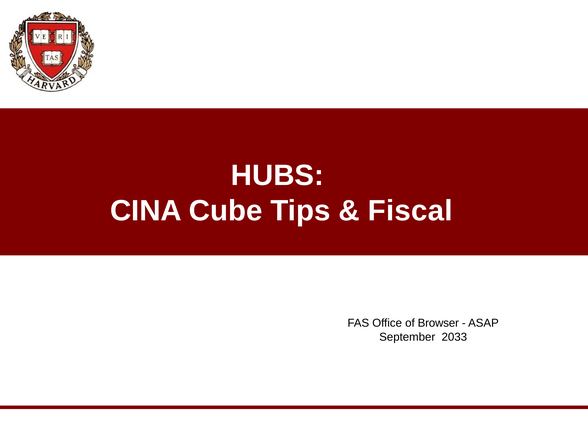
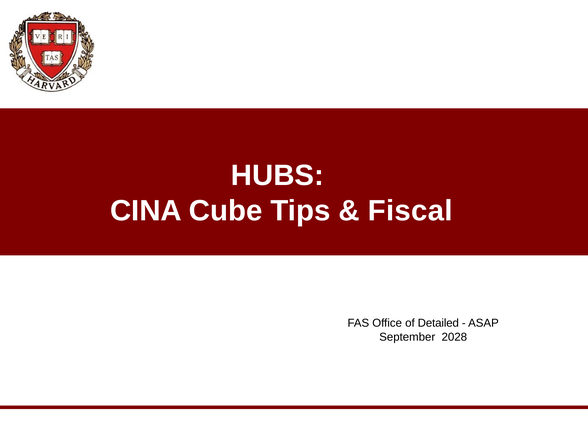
Browser: Browser -> Detailed
2033: 2033 -> 2028
